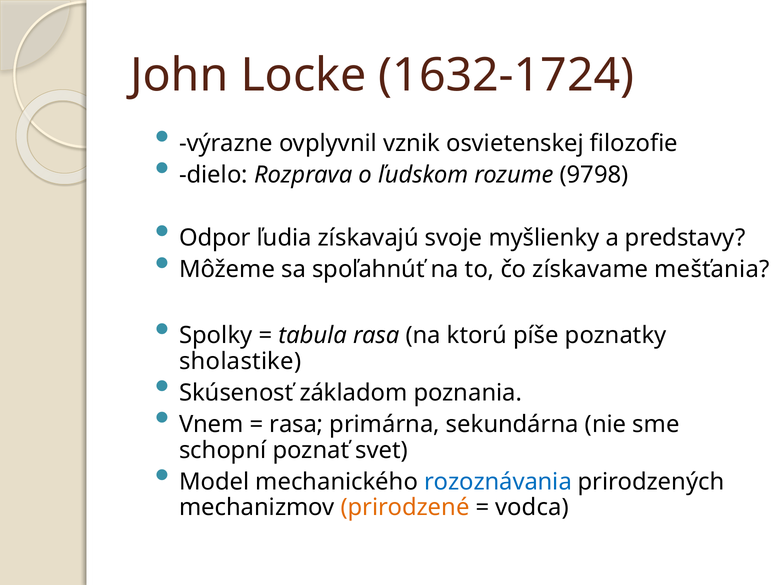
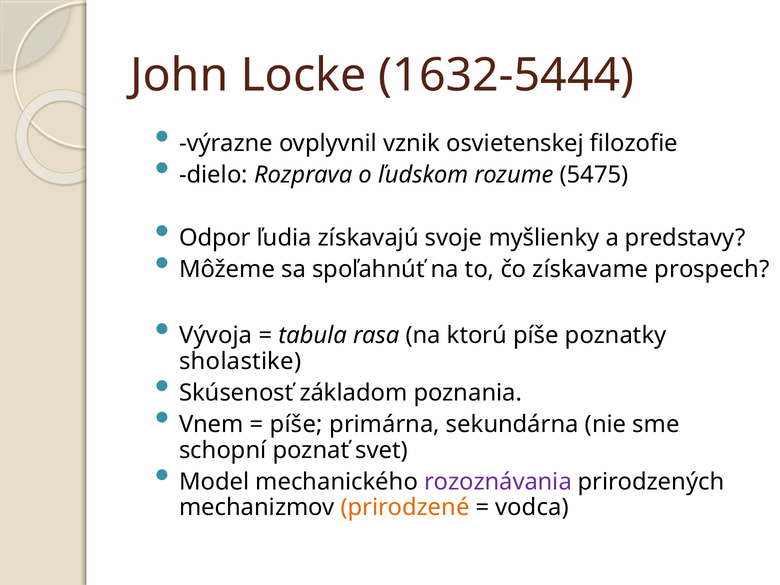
1632-1724: 1632-1724 -> 1632-5444
9798: 9798 -> 5475
mešťania: mešťania -> prospech
Spolky: Spolky -> Vývoja
rasa at (296, 424): rasa -> píše
rozoznávania colour: blue -> purple
